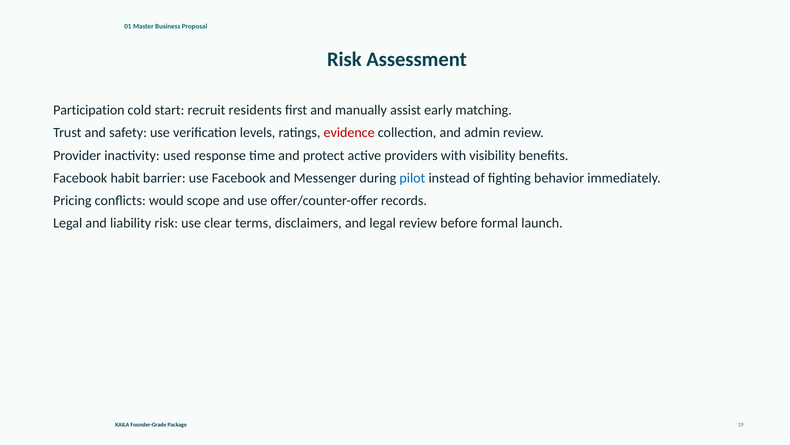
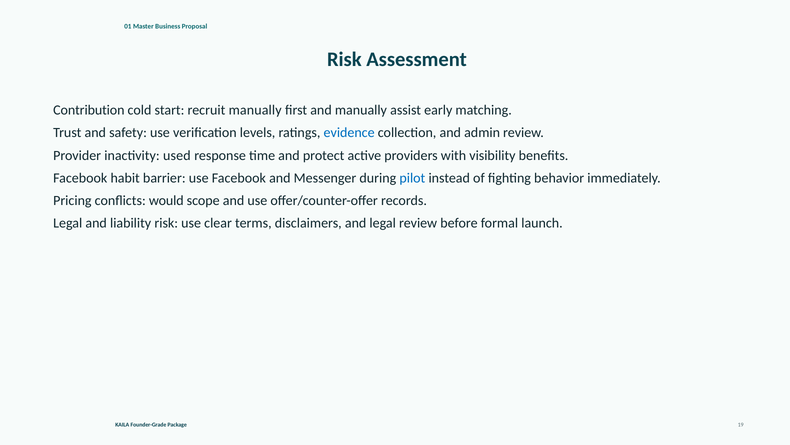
Participation: Participation -> Contribution
recruit residents: residents -> manually
evidence colour: red -> blue
